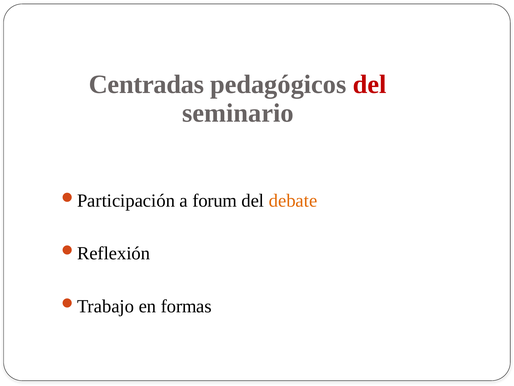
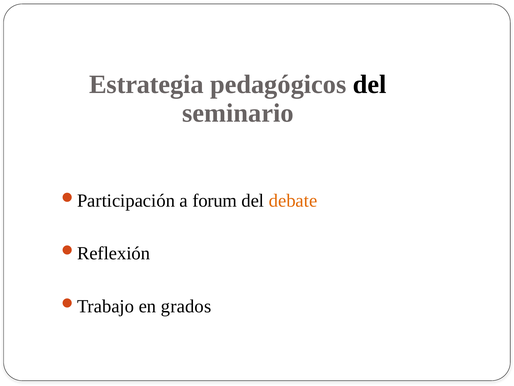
Centradas: Centradas -> Estrategia
del at (370, 84) colour: red -> black
formas: formas -> grados
